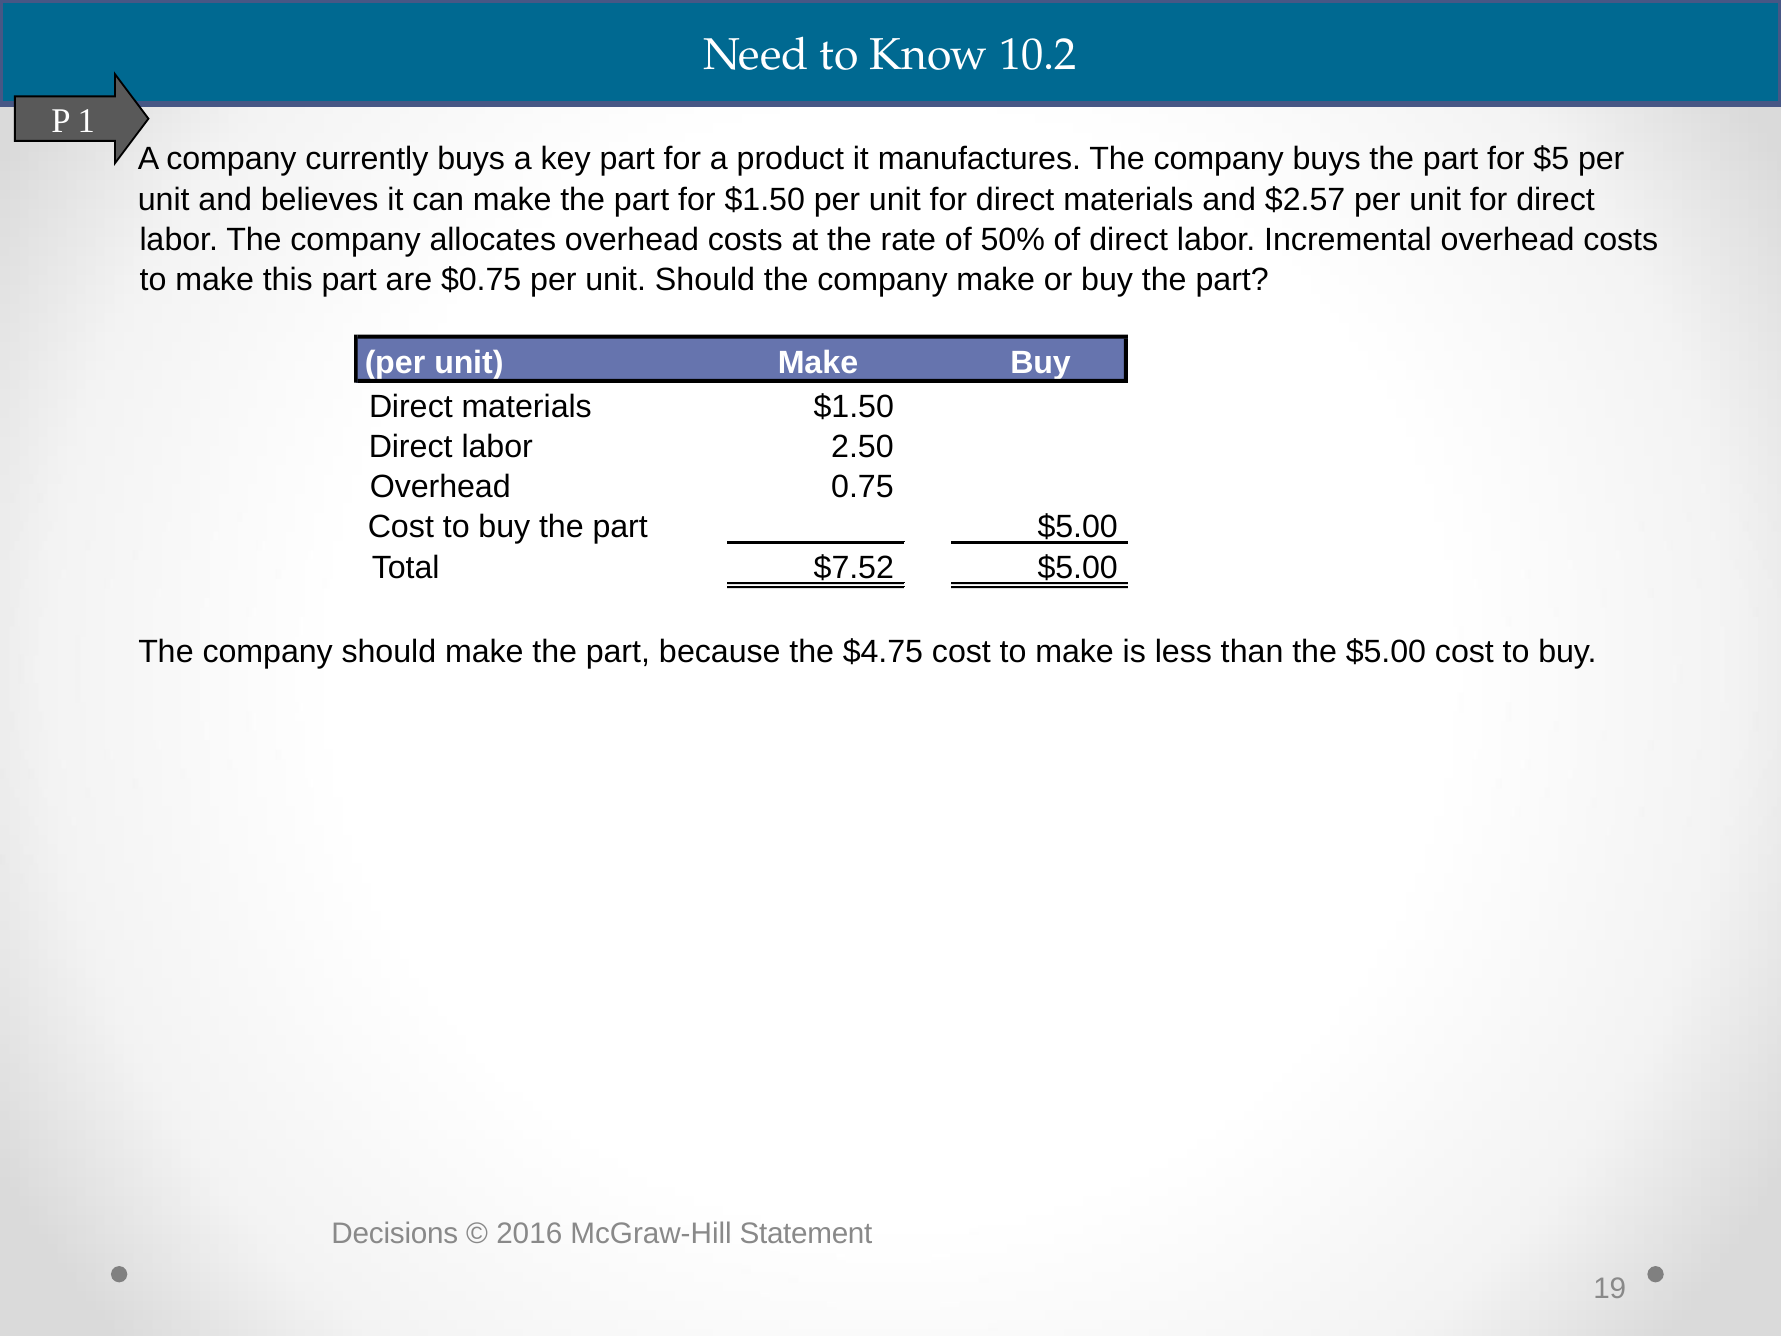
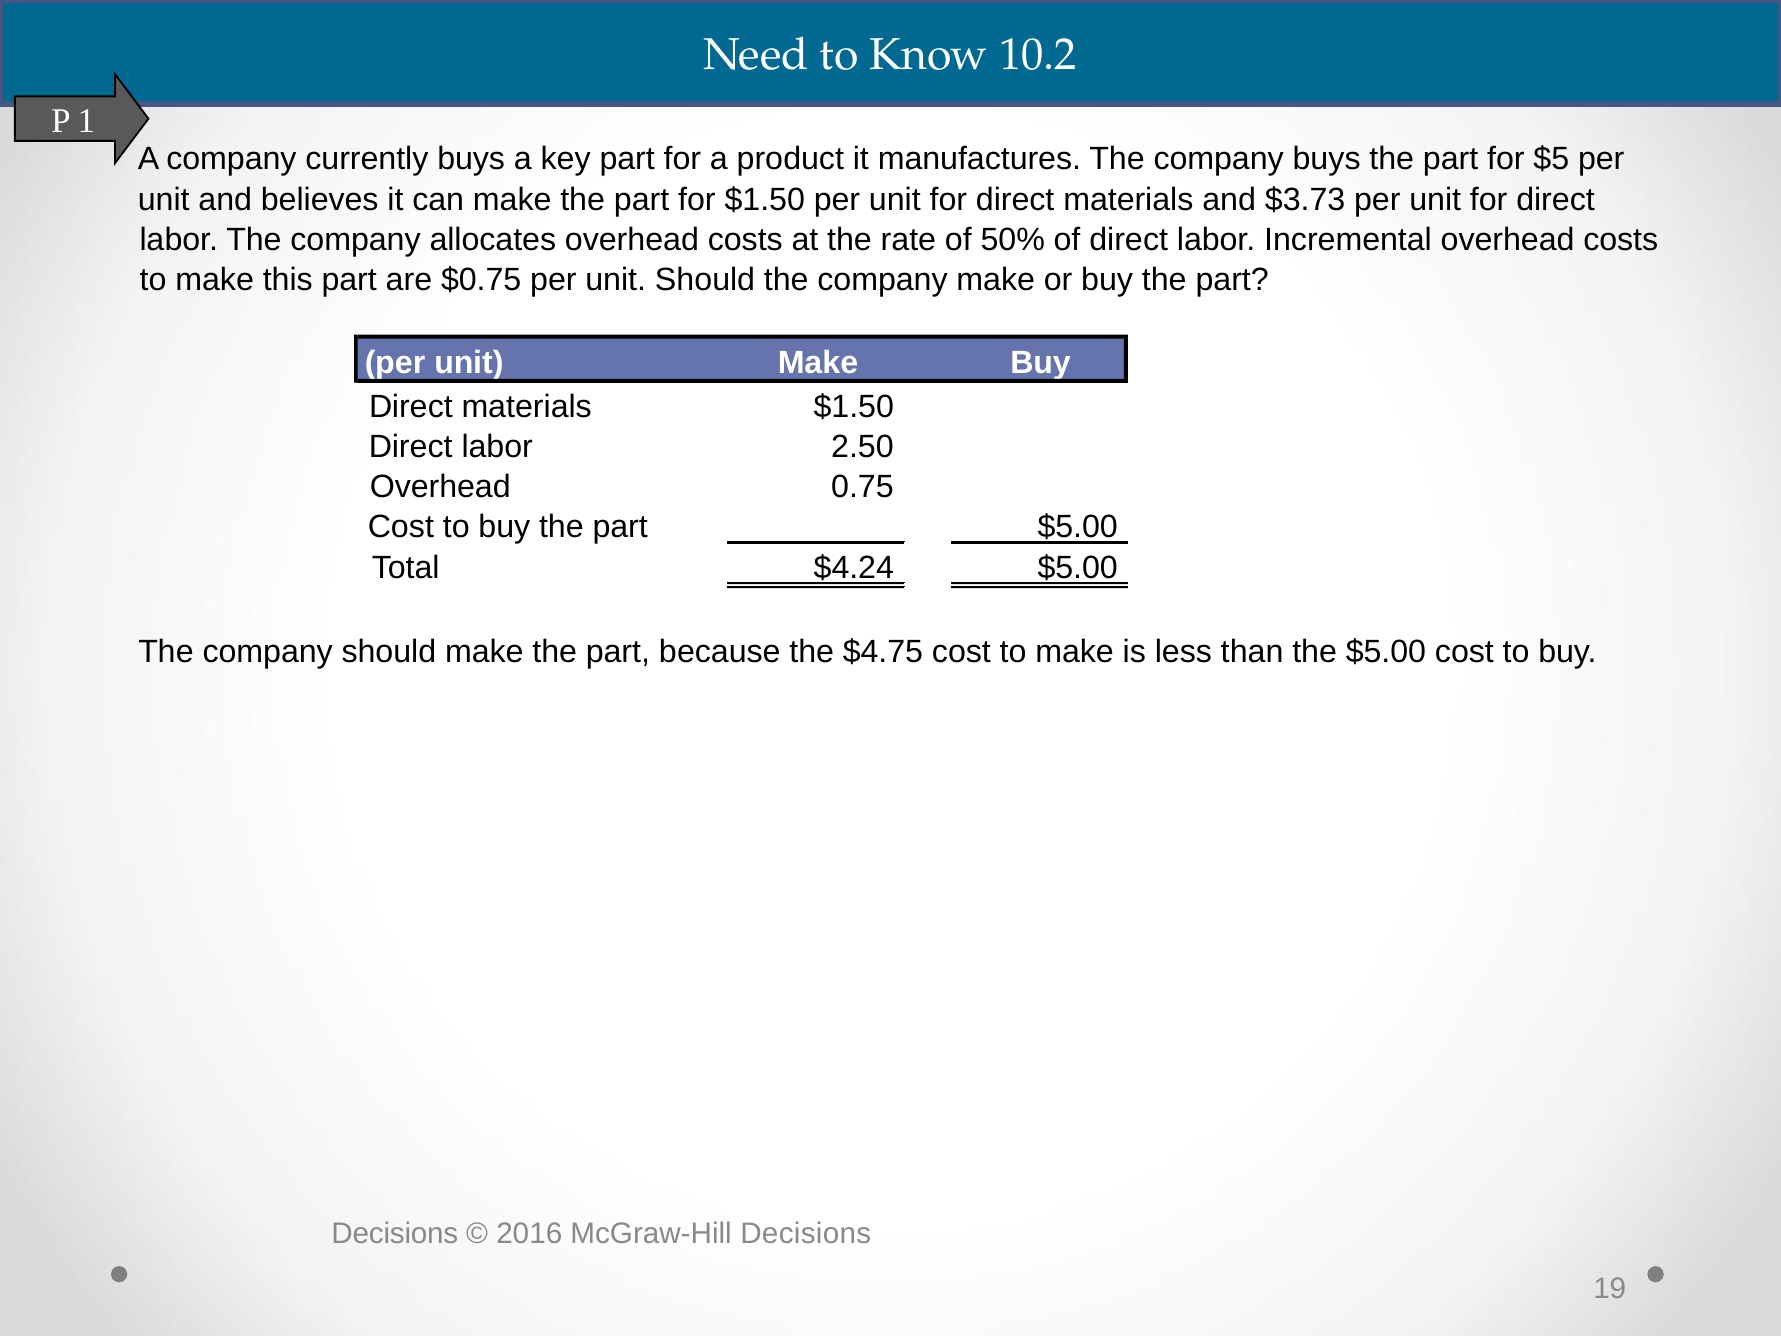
$2.57: $2.57 -> $3.73
$7.52: $7.52 -> $4.24
McGraw-Hill Statement: Statement -> Decisions
